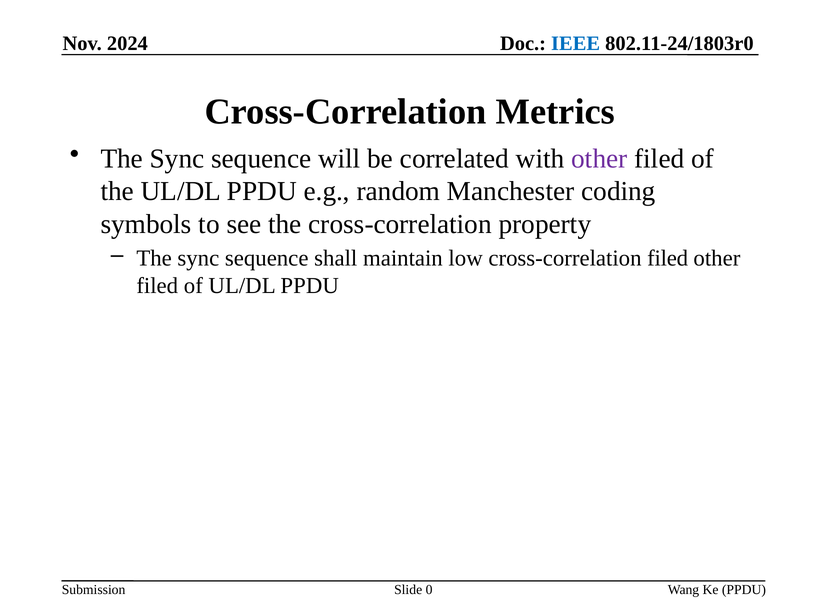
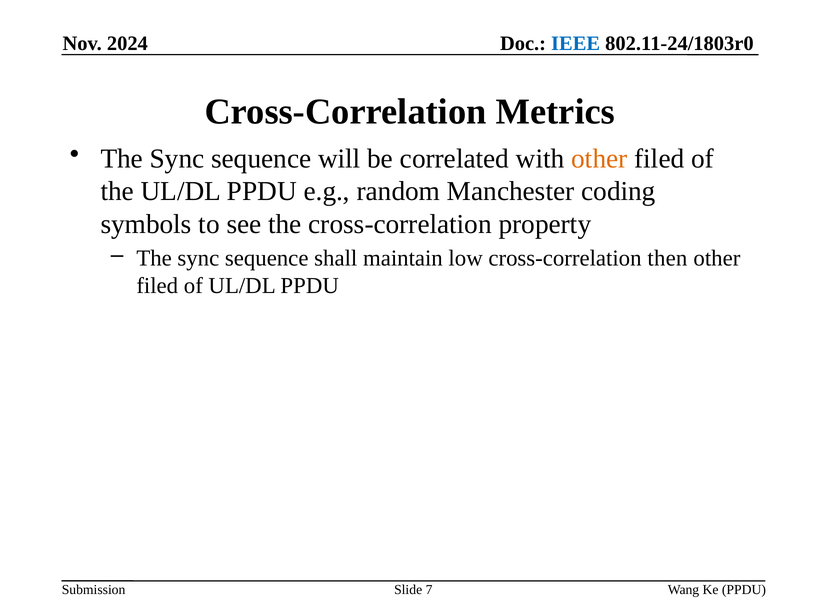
other at (599, 158) colour: purple -> orange
cross-correlation filed: filed -> then
0: 0 -> 7
